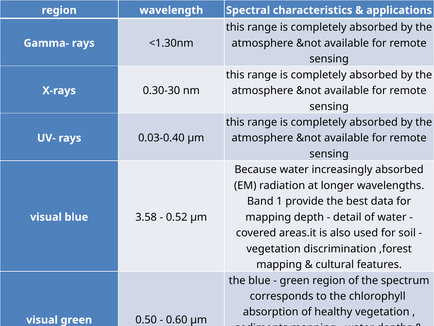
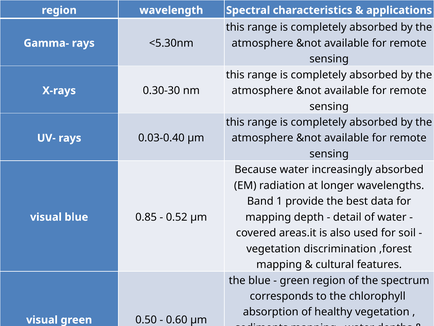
<1.30nm: <1.30nm -> <5.30nm
3.58: 3.58 -> 0.85
